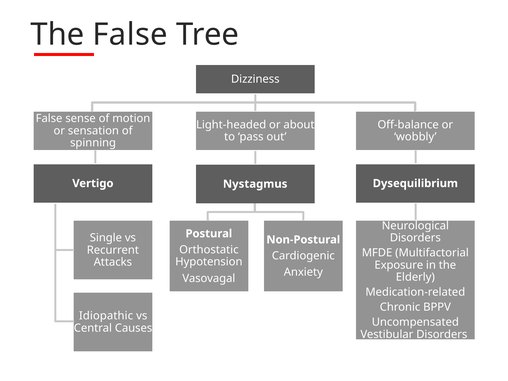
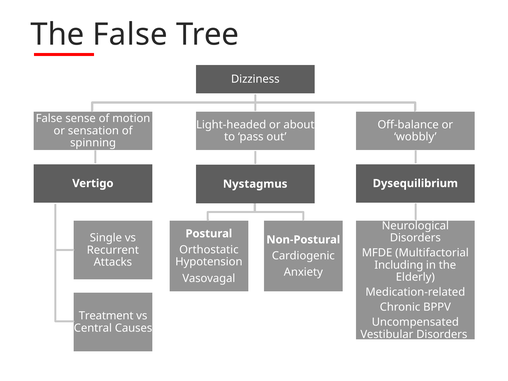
Exposure: Exposure -> Including
Idiopathic: Idiopathic -> Treatment
